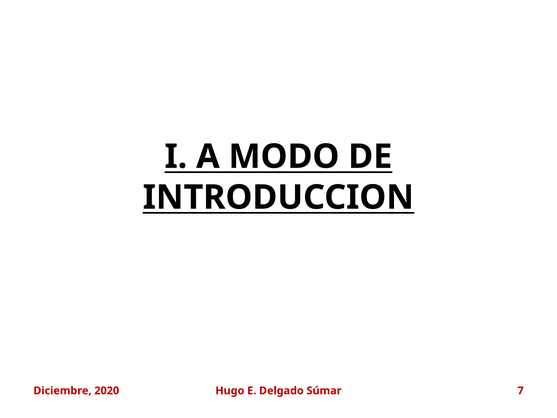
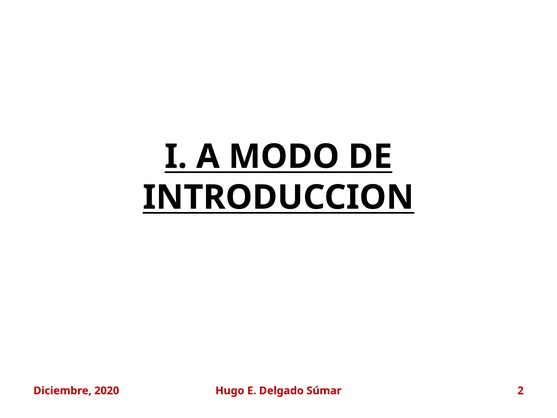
7: 7 -> 2
